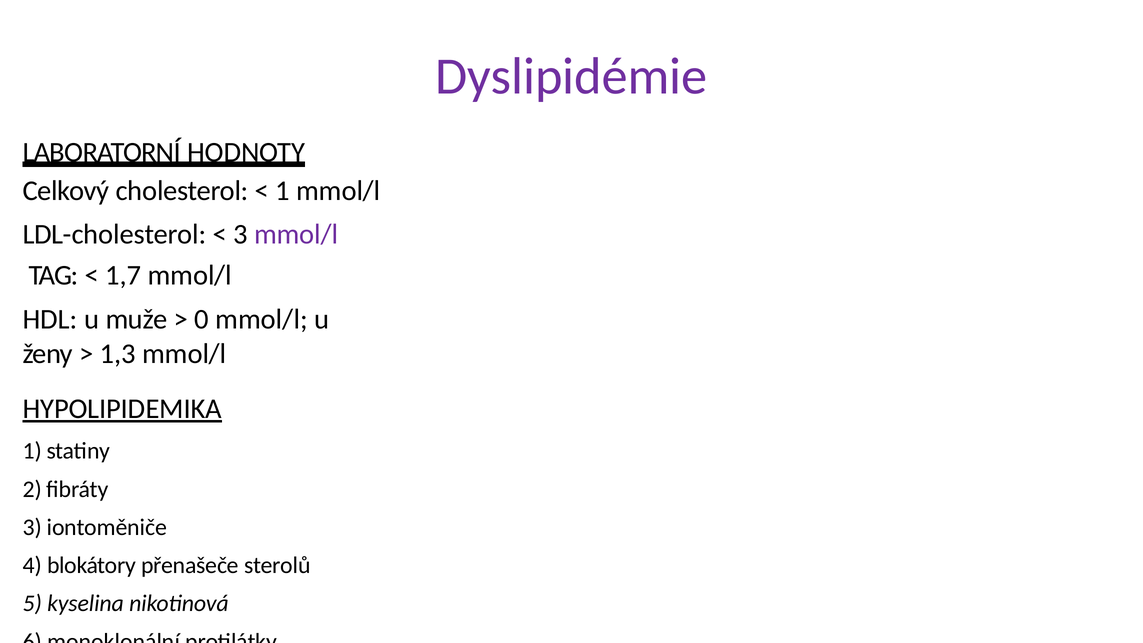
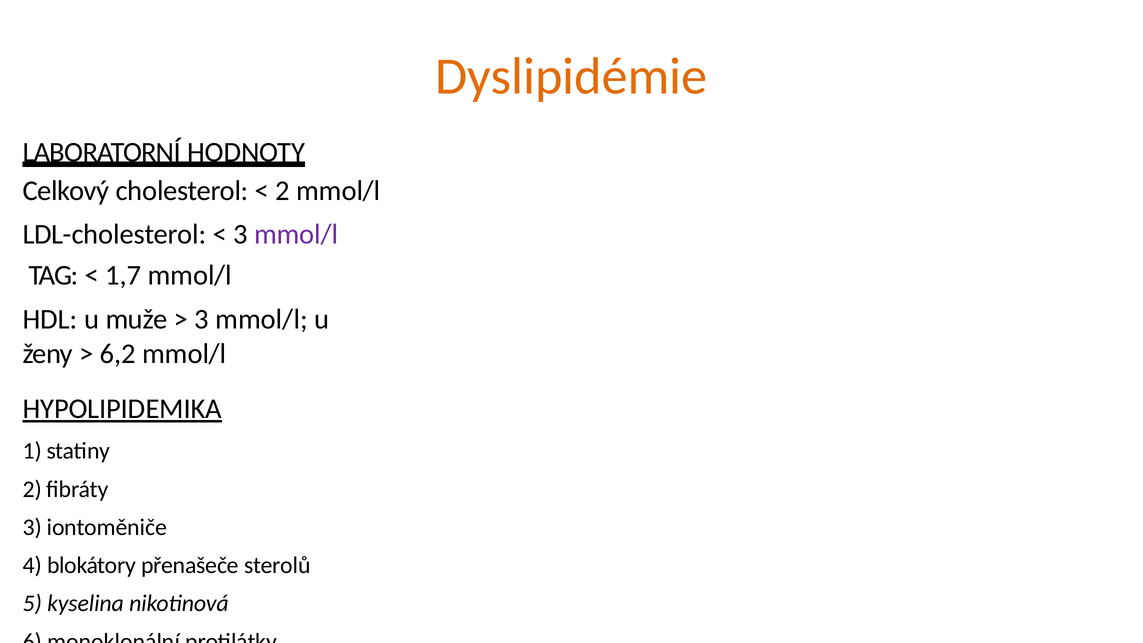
Dyslipidémie colour: purple -> orange
1: 1 -> 2
0 at (202, 319): 0 -> 3
1,3: 1,3 -> 6,2
